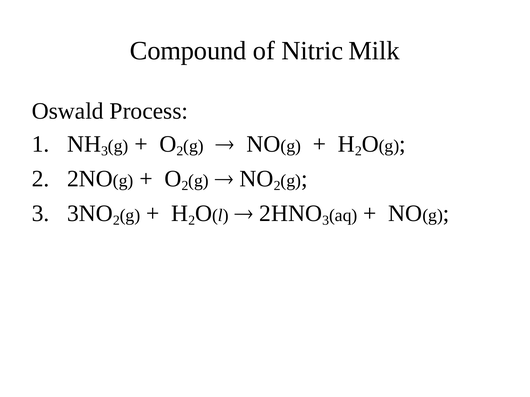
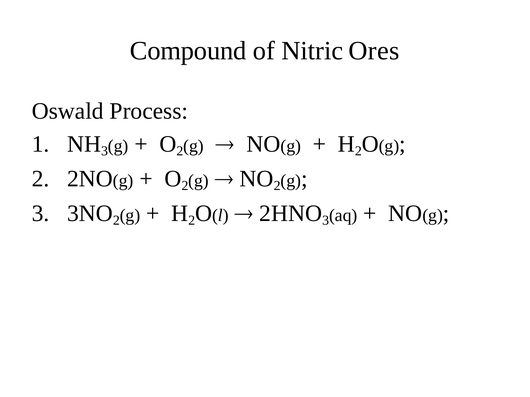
Milk: Milk -> Ores
